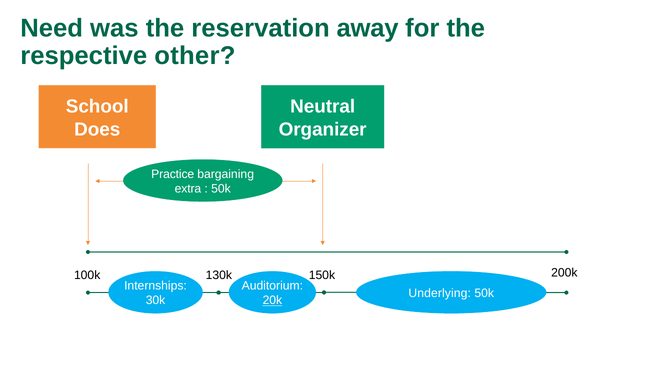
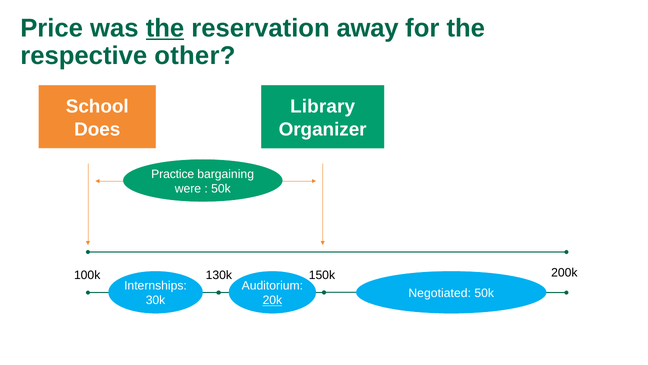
Need: Need -> Price
the at (165, 28) underline: none -> present
Neutral: Neutral -> Library
extra: extra -> were
Underlying: Underlying -> Negotiated
